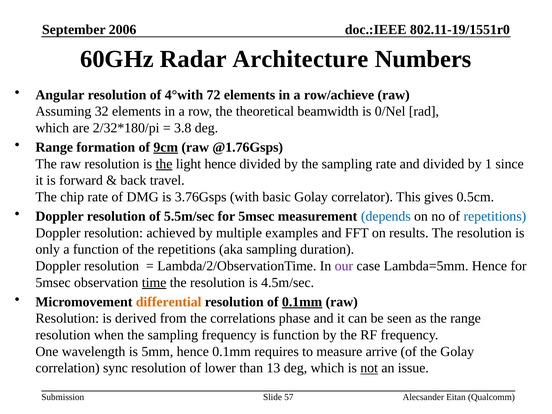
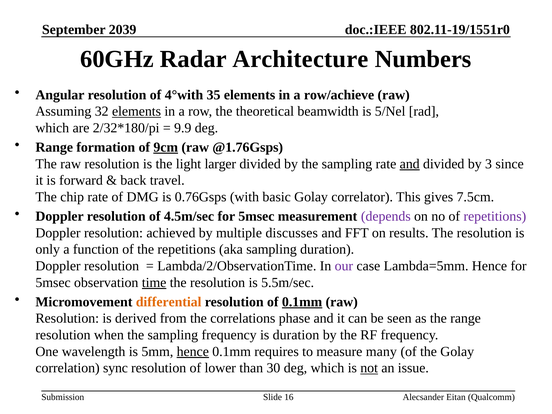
2006: 2006 -> 2039
72: 72 -> 35
elements at (137, 111) underline: none -> present
0/Nel: 0/Nel -> 5/Nel
3.8: 3.8 -> 9.9
the at (164, 164) underline: present -> none
light hence: hence -> larger
and at (410, 164) underline: none -> present
1: 1 -> 3
3.76Gsps: 3.76Gsps -> 0.76Gsps
0.5cm: 0.5cm -> 7.5cm
5.5m/sec: 5.5m/sec -> 4.5m/sec
depends colour: blue -> purple
repetitions at (495, 216) colour: blue -> purple
examples: examples -> discusses
4.5m/sec: 4.5m/sec -> 5.5m/sec
is function: function -> duration
hence at (193, 352) underline: none -> present
arrive: arrive -> many
13: 13 -> 30
57: 57 -> 16
